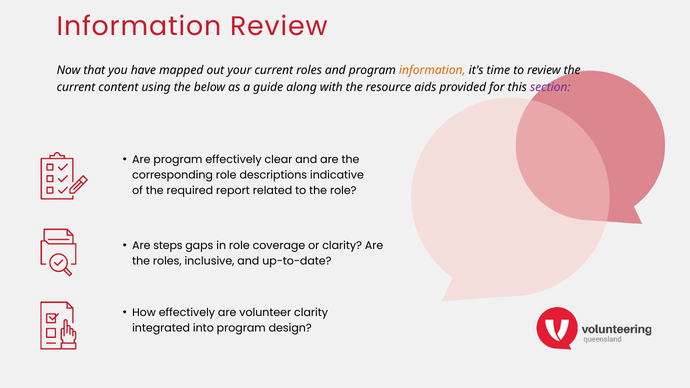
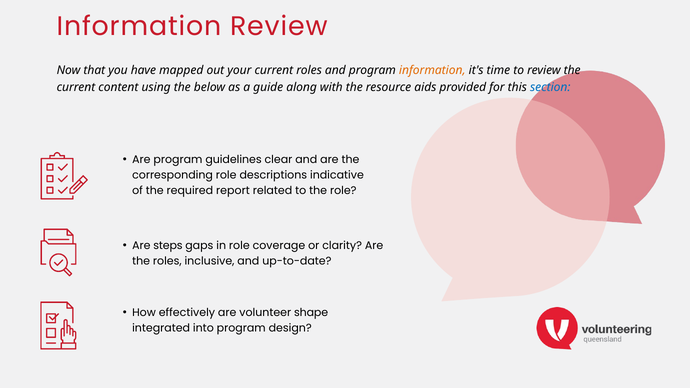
section colour: purple -> blue
program effectively: effectively -> guidelines
volunteer clarity: clarity -> shape
